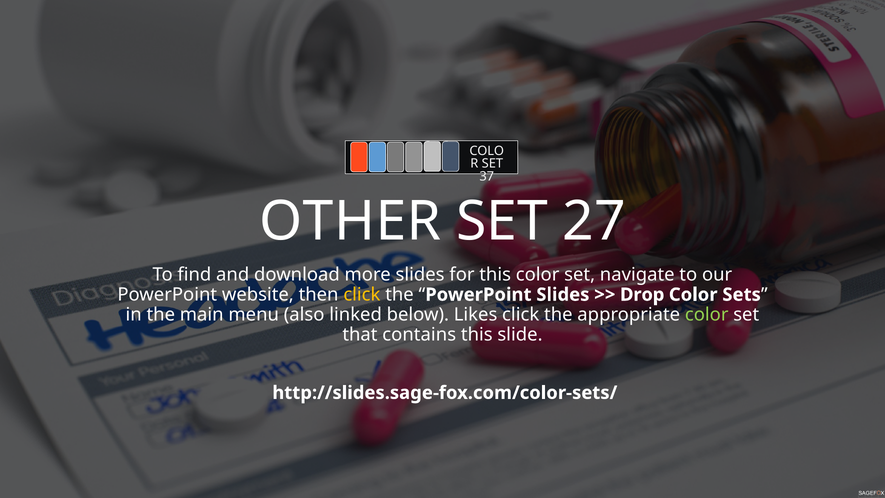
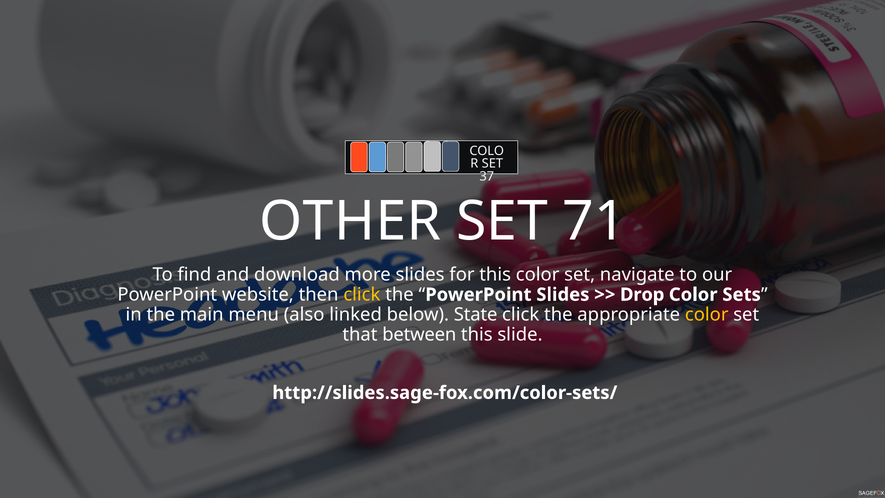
27: 27 -> 71
Likes: Likes -> State
color at (707, 314) colour: light green -> yellow
contains: contains -> between
